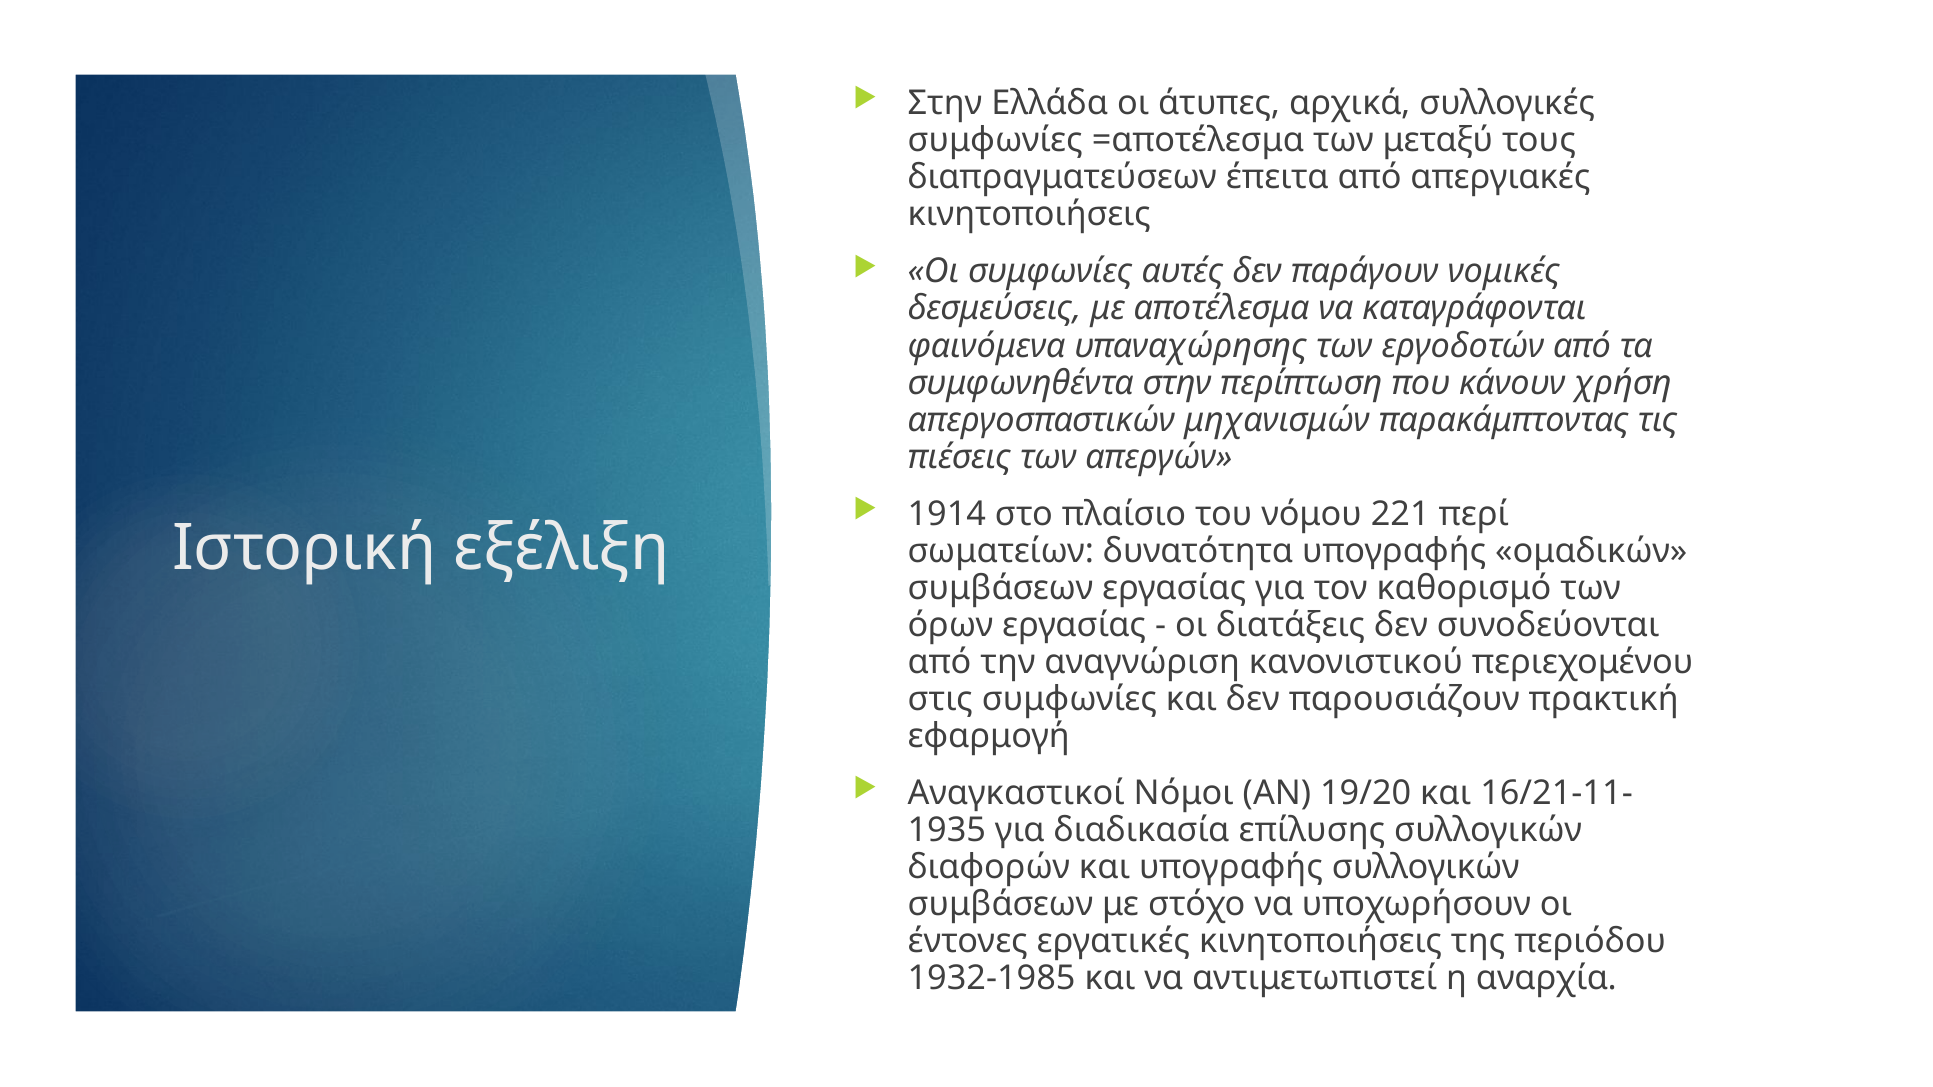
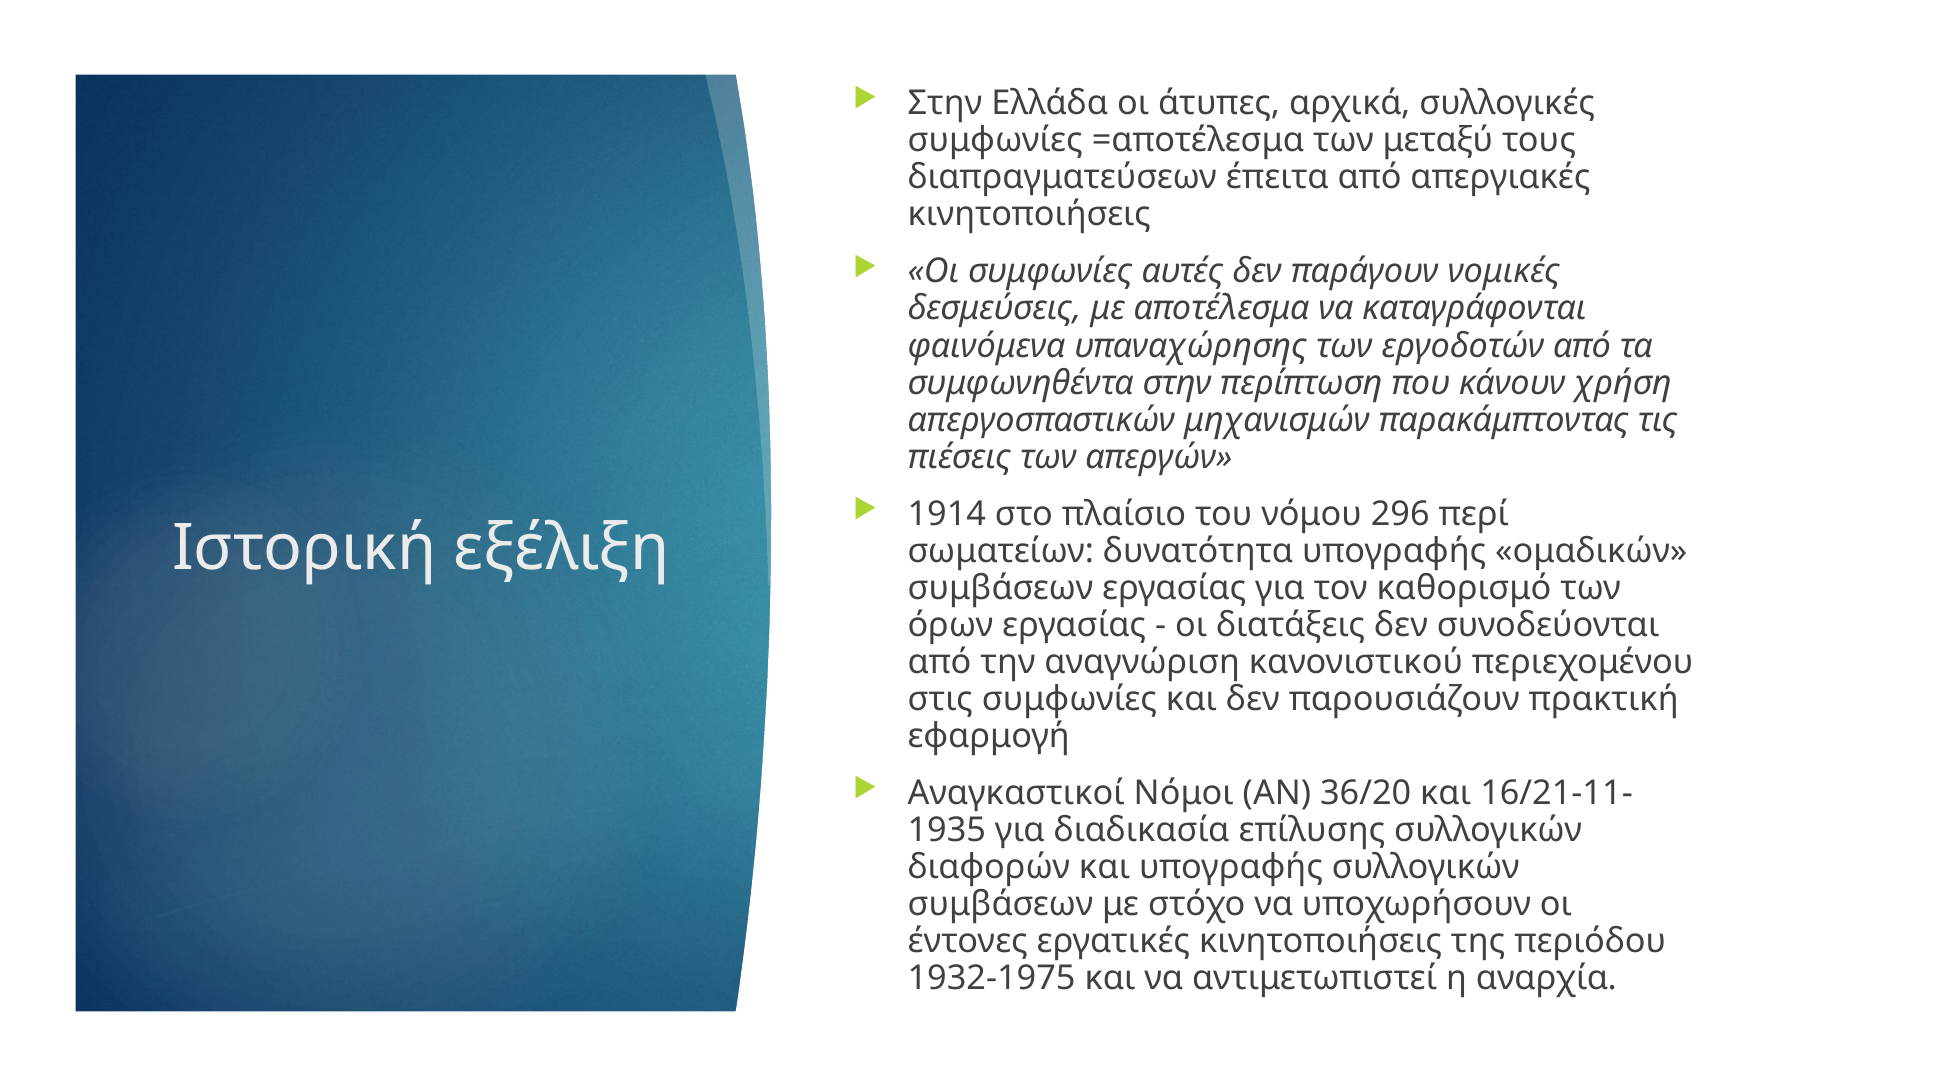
221: 221 -> 296
19/20: 19/20 -> 36/20
1932-1985: 1932-1985 -> 1932-1975
